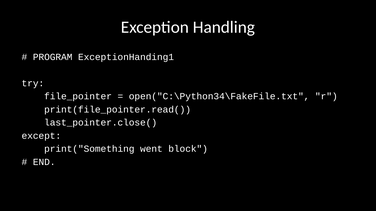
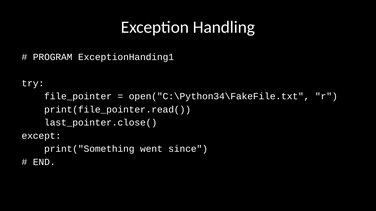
block: block -> since
